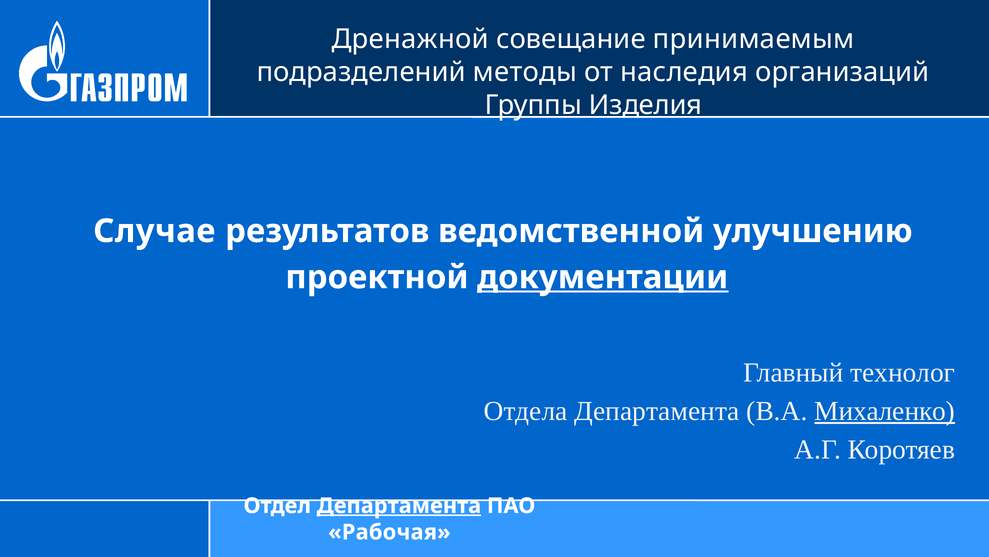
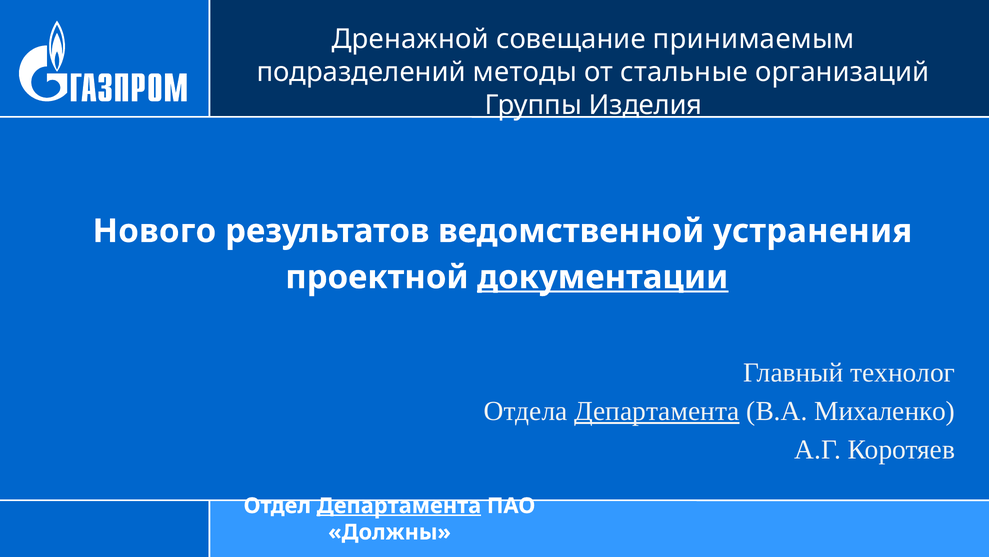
наследия: наследия -> стальные
Случае: Случае -> Нового
улучшению: улучшению -> устранения
Департамента at (657, 411) underline: none -> present
Михаленко underline: present -> none
Рабочая: Рабочая -> Должны
